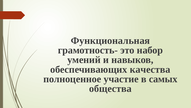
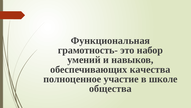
самых: самых -> школе
